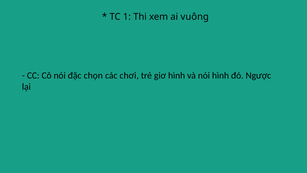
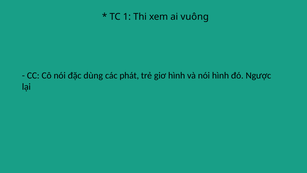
chọn: chọn -> dùng
chơi: chơi -> phát
